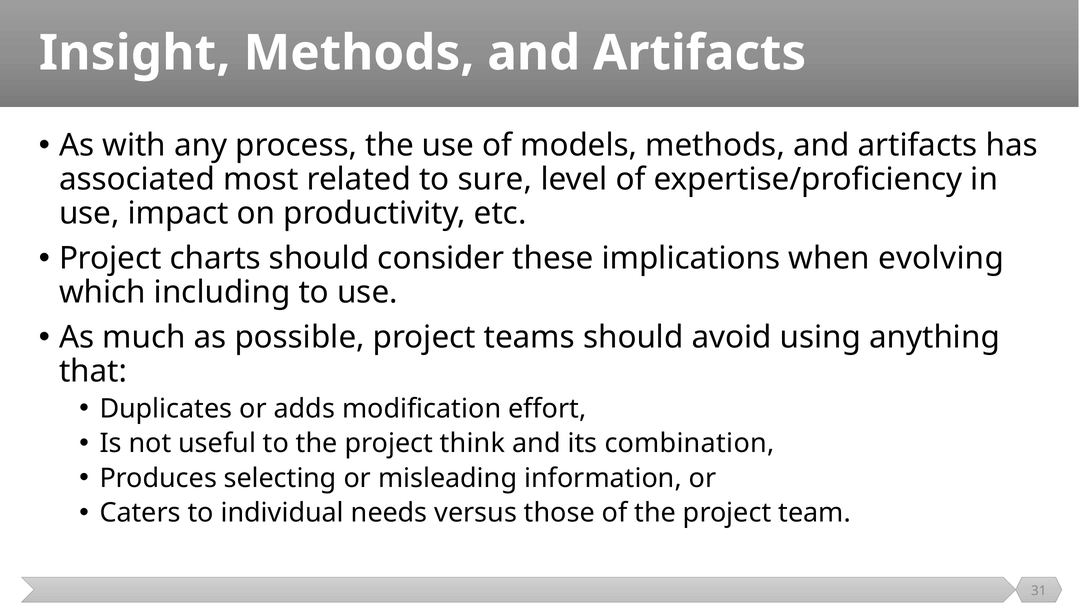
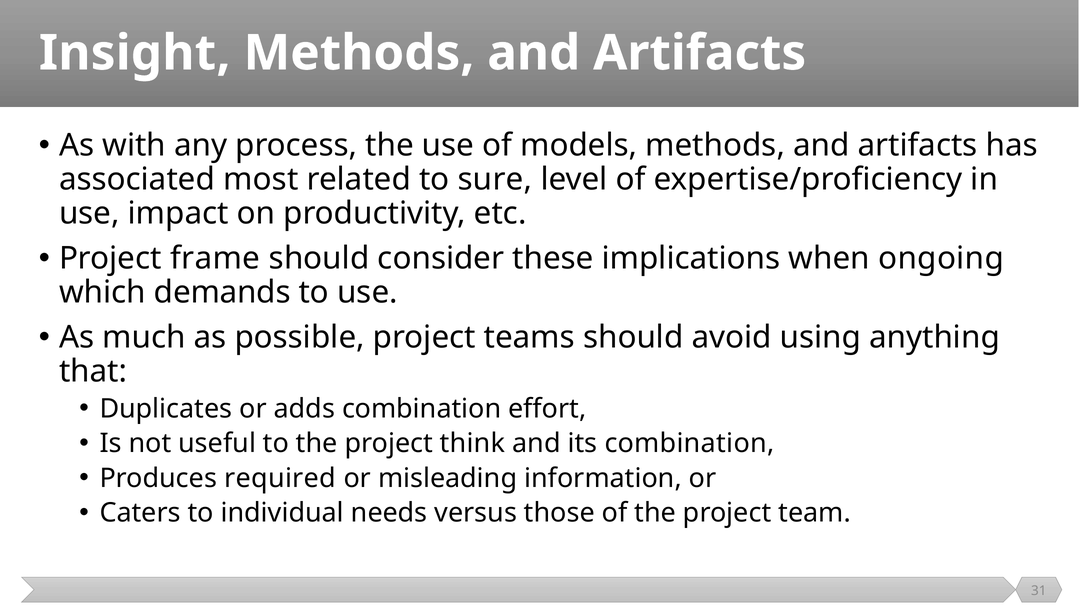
charts: charts -> frame
evolving: evolving -> ongoing
including: including -> demands
adds modification: modification -> combination
selecting: selecting -> required
